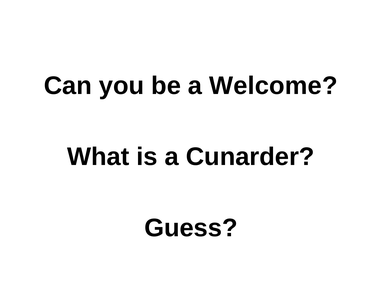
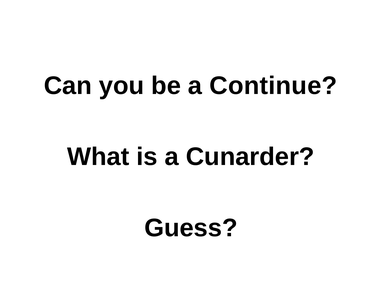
Welcome: Welcome -> Continue
